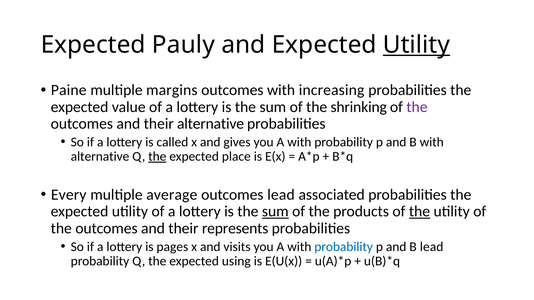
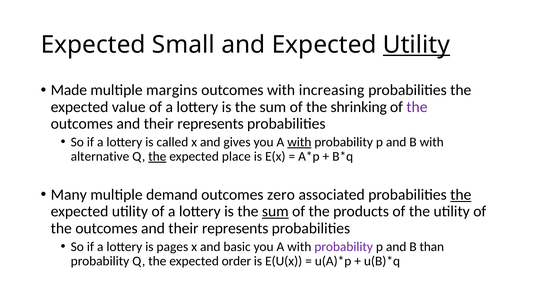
Pauly: Pauly -> Small
Paine: Paine -> Made
alternative at (211, 124): alternative -> represents
with at (299, 142) underline: none -> present
Every: Every -> Many
average: average -> demand
outcomes lead: lead -> zero
the at (461, 195) underline: none -> present
the at (419, 212) underline: present -> none
visits: visits -> basic
probability at (344, 247) colour: blue -> purple
B lead: lead -> than
using: using -> order
